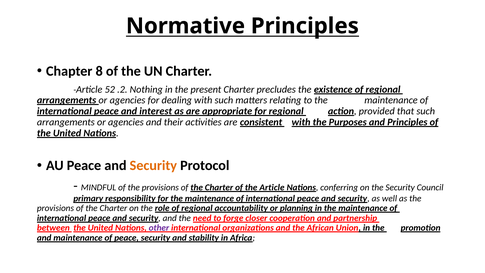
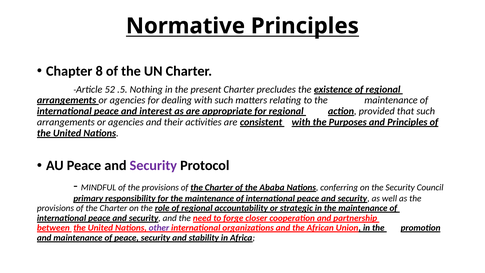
.2: .2 -> .5
Security at (153, 165) colour: orange -> purple
the Article: Article -> Ababa
planning: planning -> strategic
